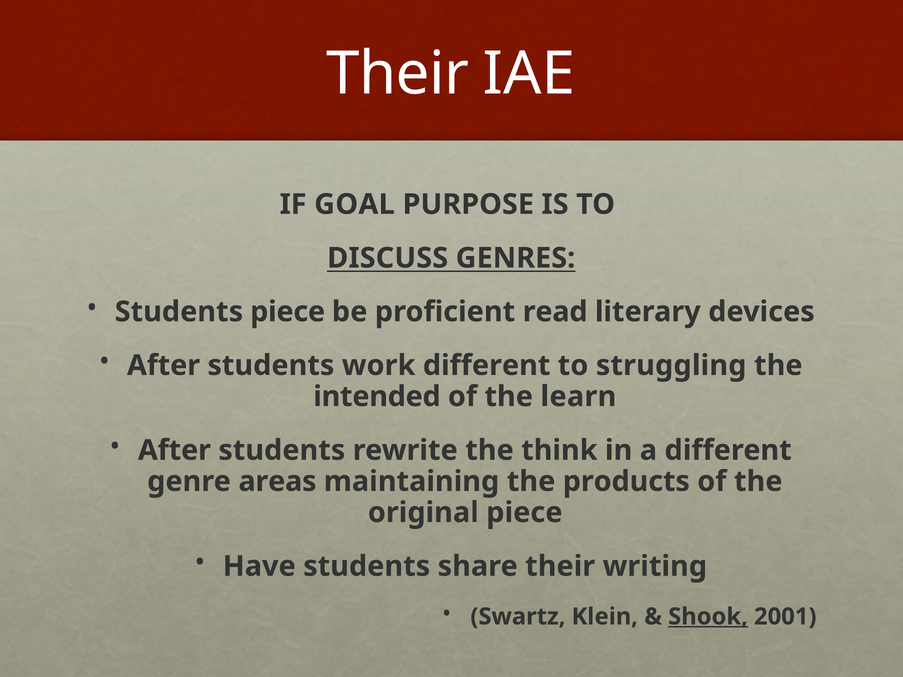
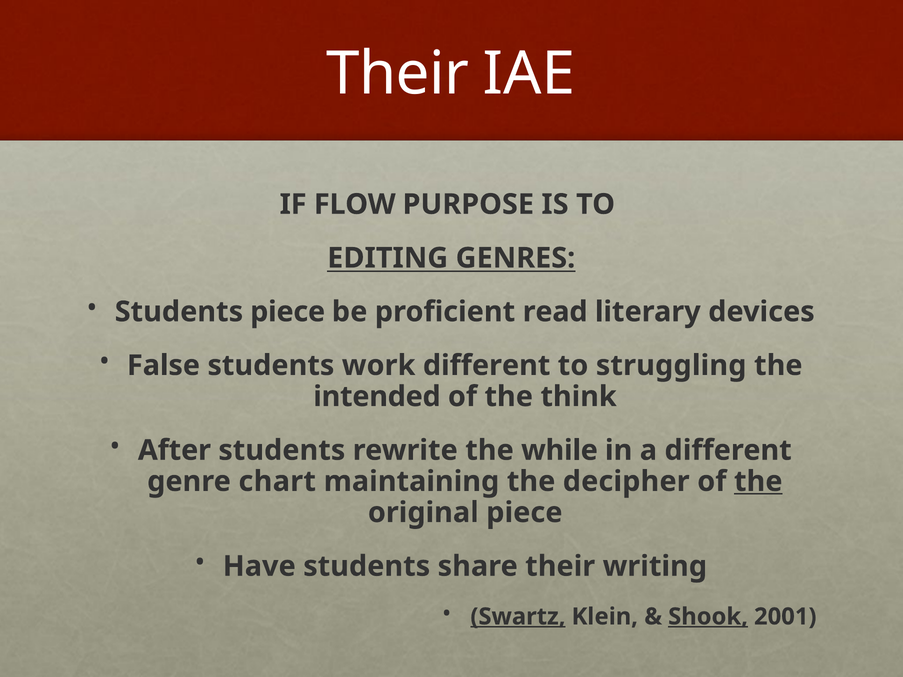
GOAL: GOAL -> FLOW
DISCUSS: DISCUSS -> EDITING
After at (164, 366): After -> False
learn: learn -> think
think: think -> while
areas: areas -> chart
products: products -> decipher
the at (758, 482) underline: none -> present
Swartz underline: none -> present
